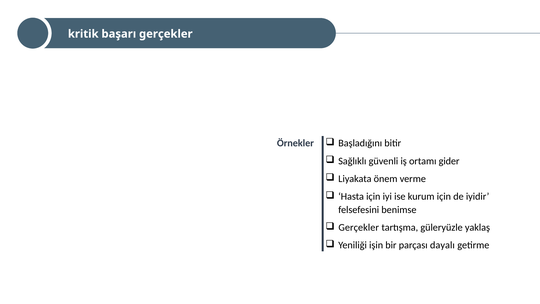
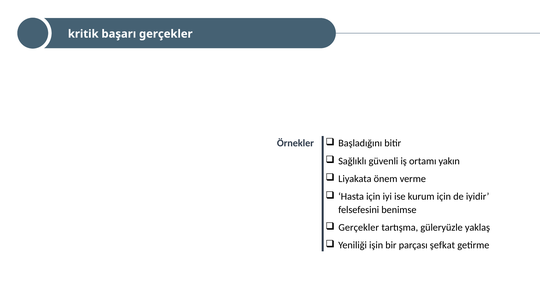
gider: gider -> yakın
dayalı: dayalı -> şefkat
